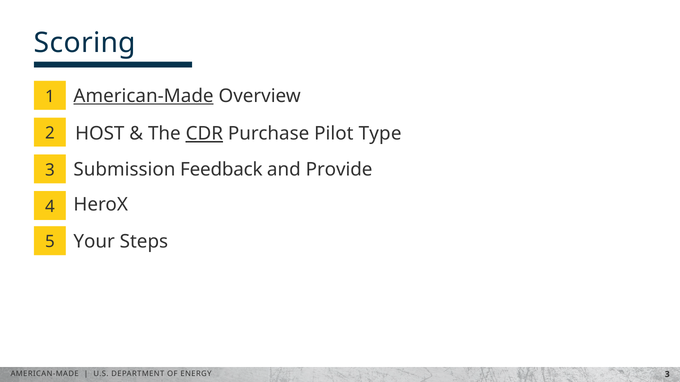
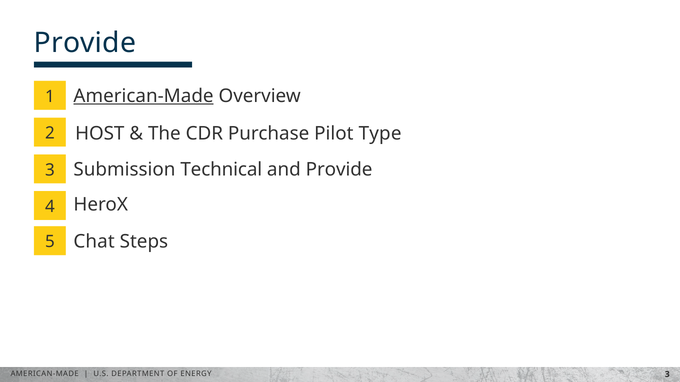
Scoring at (85, 43): Scoring -> Provide
CDR underline: present -> none
Feedback: Feedback -> Technical
Your: Your -> Chat
